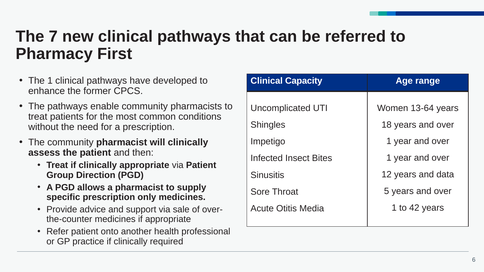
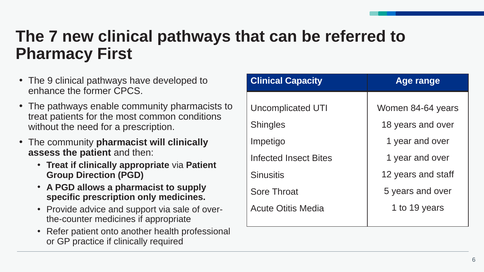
The 1: 1 -> 9
13-64: 13-64 -> 84-64
data: data -> staff
42: 42 -> 19
